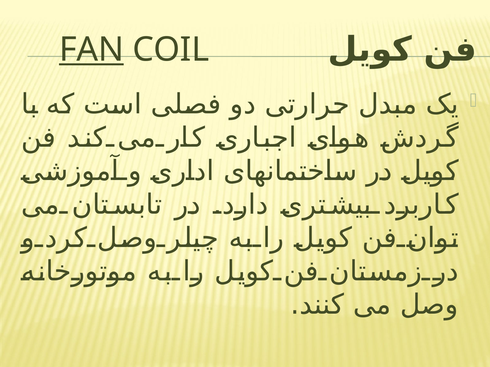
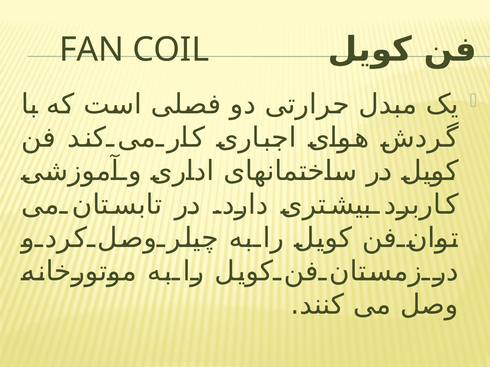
FAN underline: present -> none
